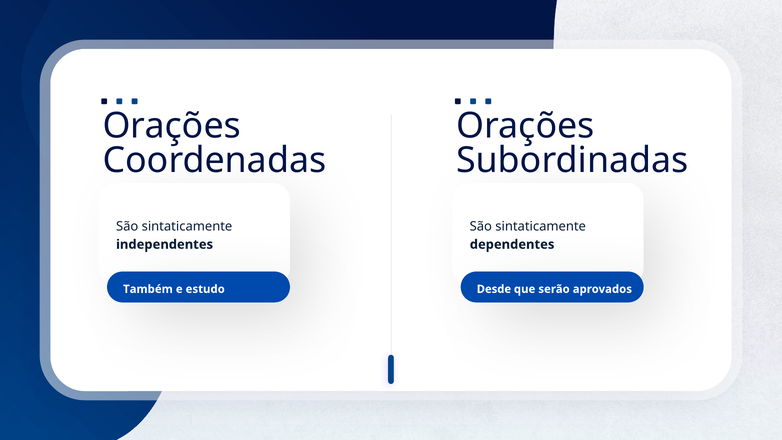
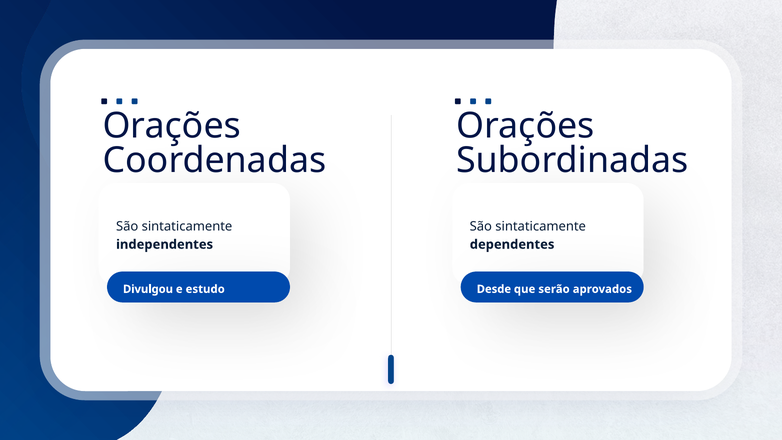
Também: Também -> Divulgou
